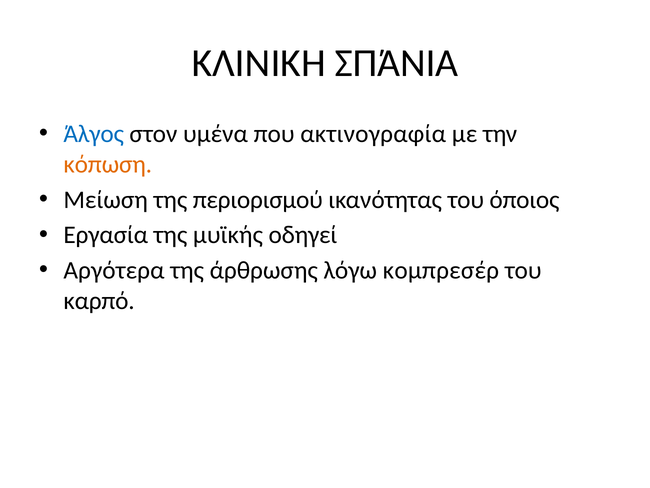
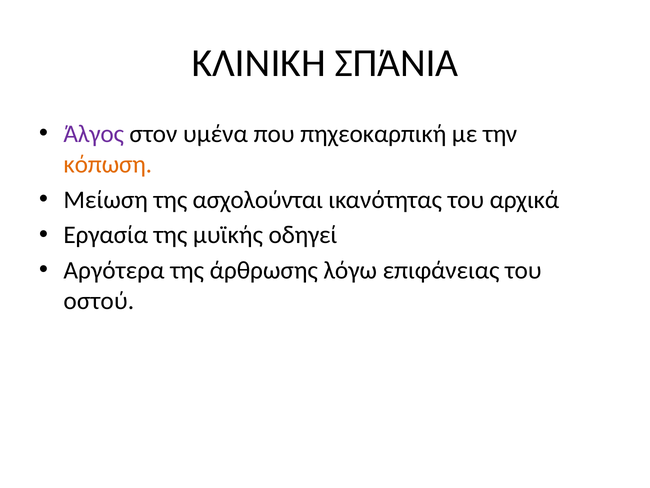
Άλγος colour: blue -> purple
ακτινογραφία: ακτινογραφία -> πηχεοκαρπική
περιορισμού: περιορισμού -> ασχολούνται
όποιος: όποιος -> αρχικά
κομπρεσέρ: κομπρεσέρ -> επιφάνειας
καρπό: καρπό -> οστού
